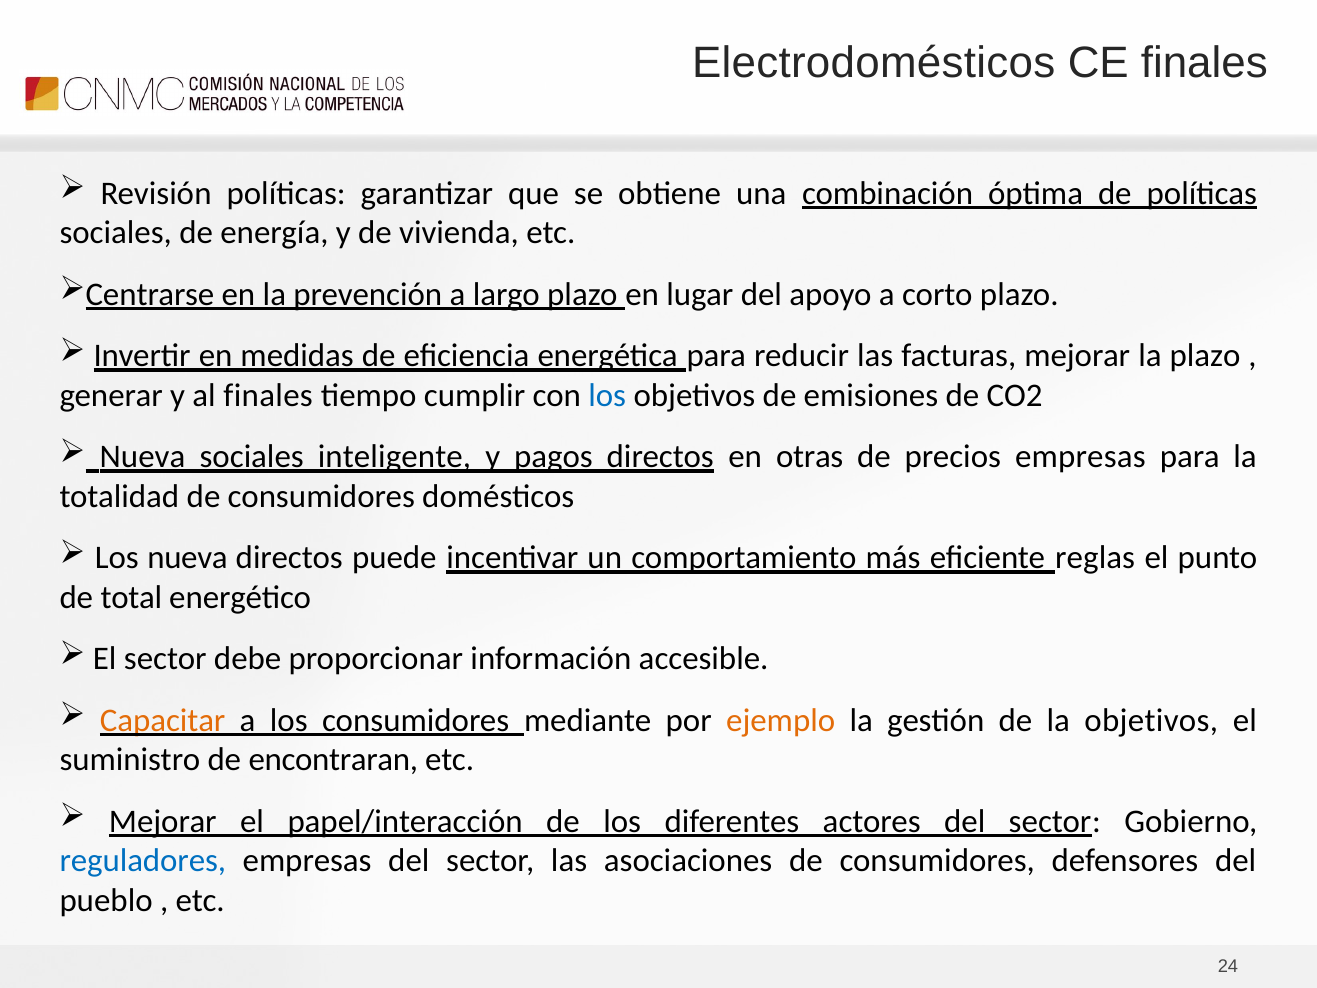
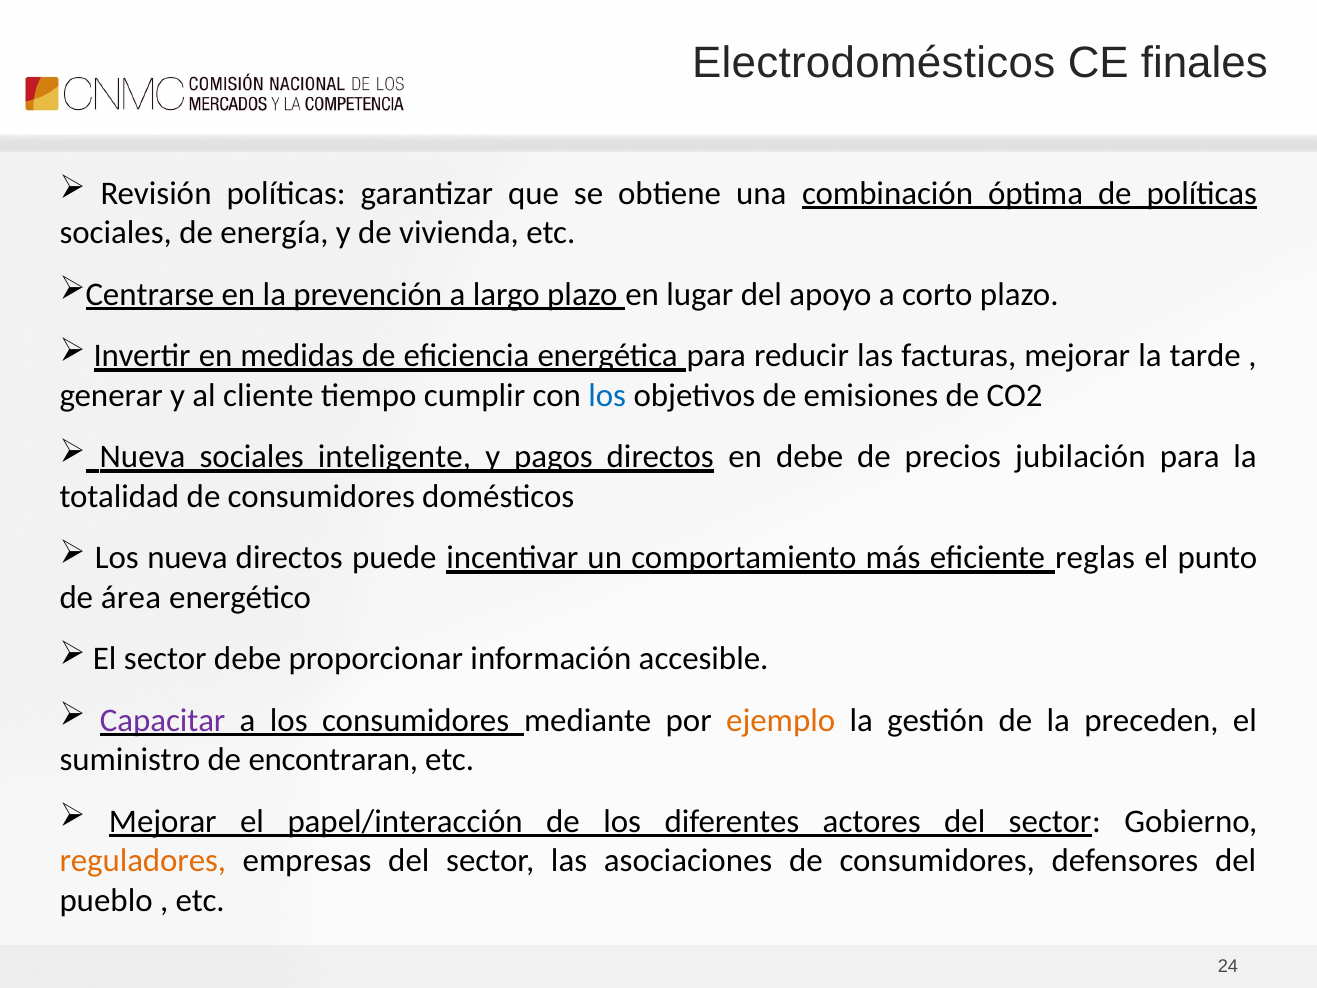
la plazo: plazo -> tarde
al finales: finales -> cliente
en otras: otras -> debe
precios empresas: empresas -> jubilación
total: total -> área
Capacitar colour: orange -> purple
la objetivos: objetivos -> preceden
reguladores colour: blue -> orange
